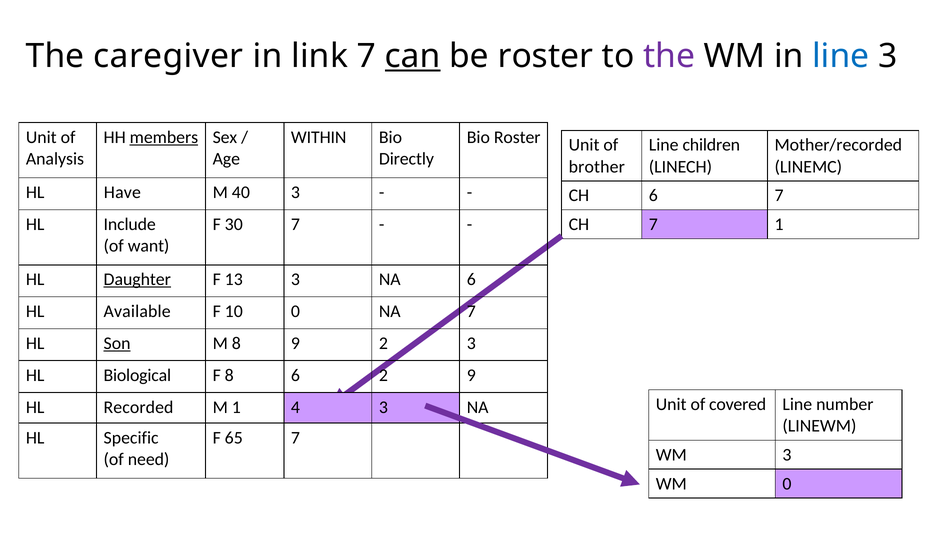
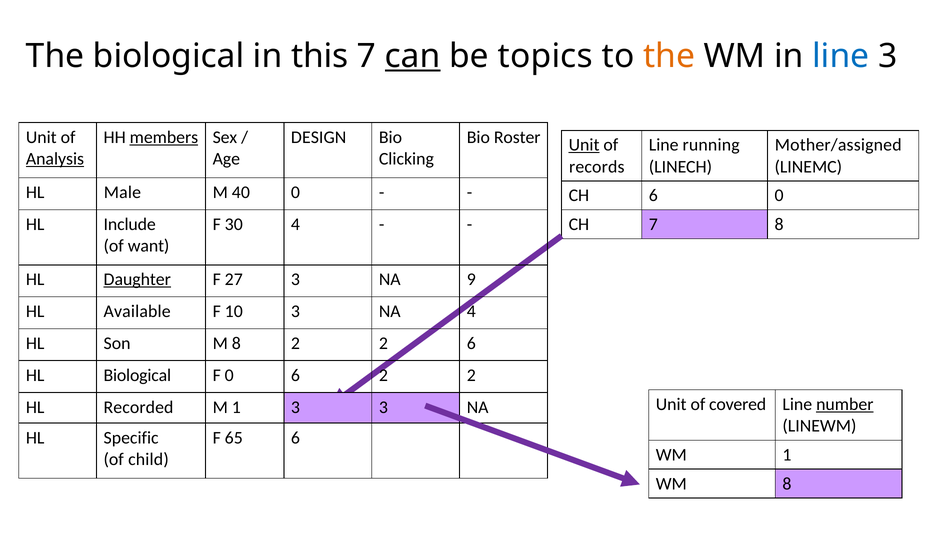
The caregiver: caregiver -> biological
link: link -> this
be roster: roster -> topics
the at (669, 56) colour: purple -> orange
WITHIN: WITHIN -> DESIGN
Unit at (584, 145) underline: none -> present
children: children -> running
Mother/recorded: Mother/recorded -> Mother/assigned
Analysis underline: none -> present
Directly: Directly -> Clicking
brother: brother -> records
Have: Have -> Male
40 3: 3 -> 0
6 7: 7 -> 0
30 7: 7 -> 4
7 1: 1 -> 8
13: 13 -> 27
NA 6: 6 -> 9
10 0: 0 -> 3
NA 7: 7 -> 4
Son underline: present -> none
8 9: 9 -> 2
2 3: 3 -> 6
F 8: 8 -> 0
6 2 9: 9 -> 2
number underline: none -> present
1 4: 4 -> 3
65 7: 7 -> 6
WM 3: 3 -> 1
need: need -> child
WM 0: 0 -> 8
